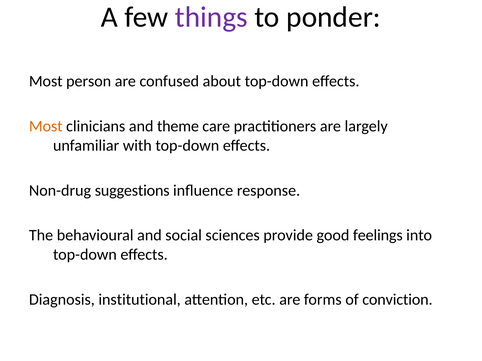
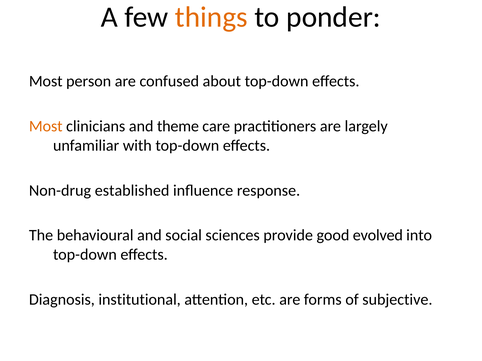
things colour: purple -> orange
suggestions: suggestions -> established
feelings: feelings -> evolved
conviction: conviction -> subjective
